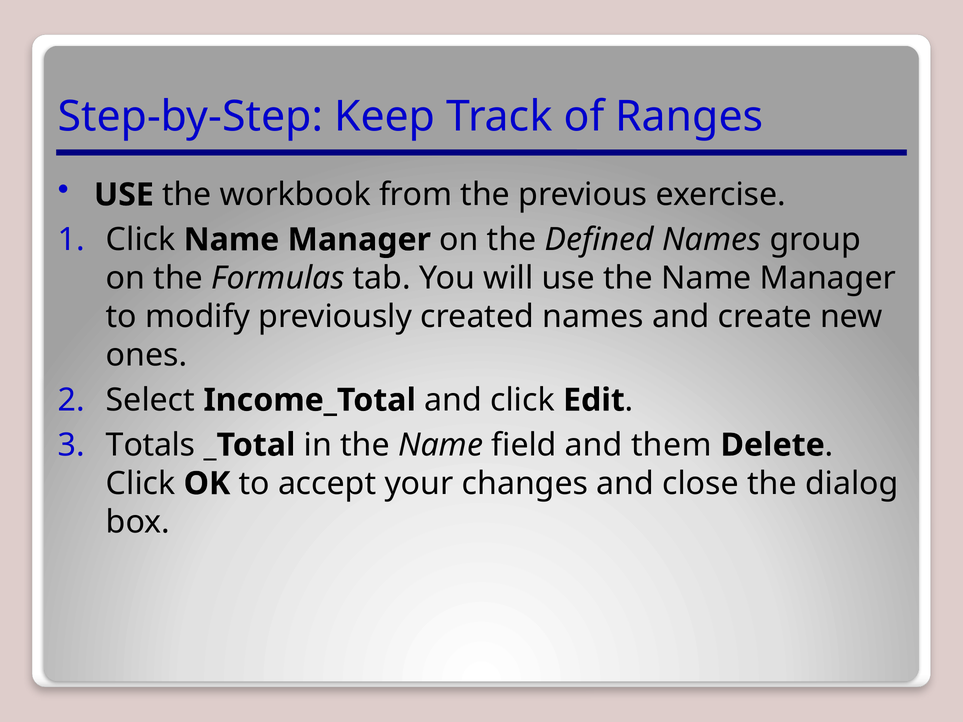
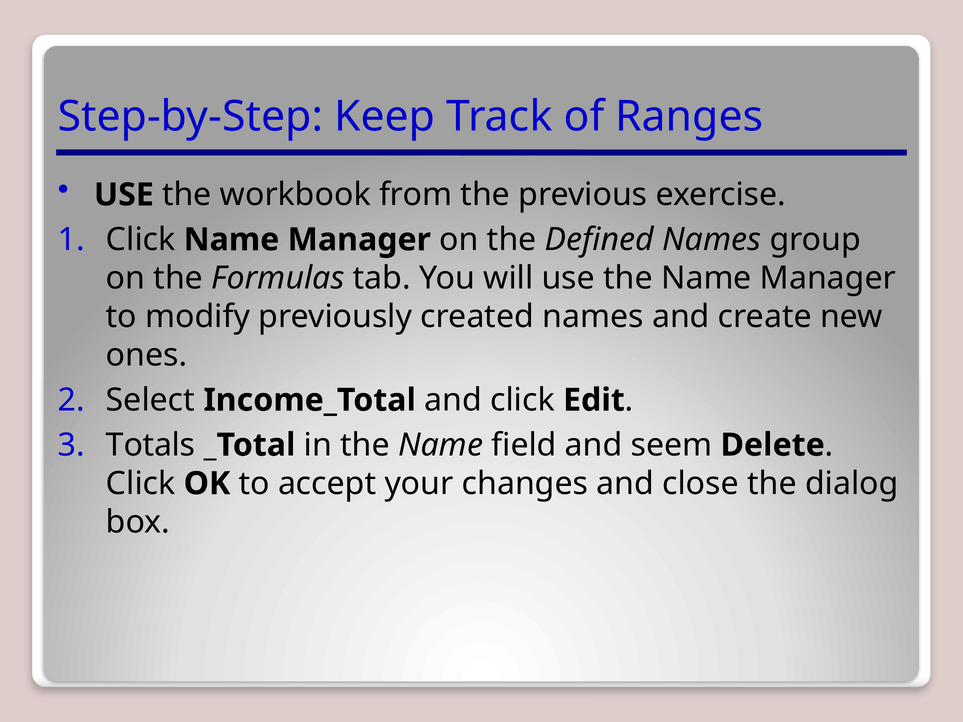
them: them -> seem
